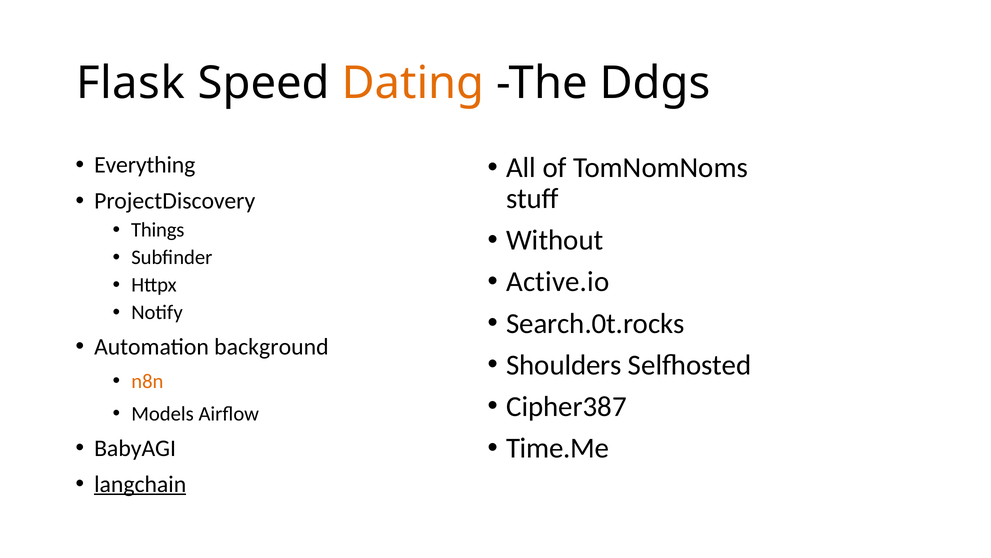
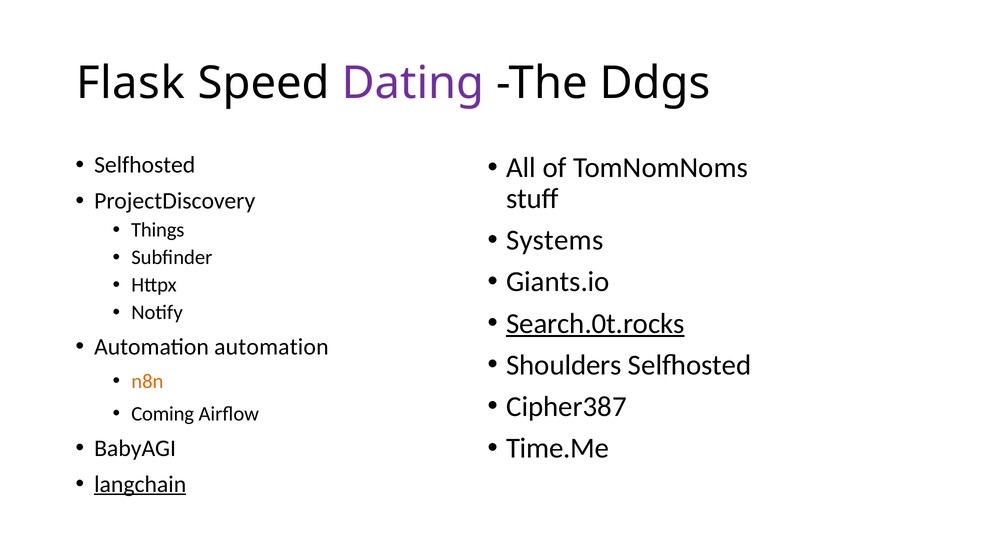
Dating colour: orange -> purple
Everything at (145, 165): Everything -> Selfhosted
Without: Without -> Systems
Active.io: Active.io -> Giants.io
Search.0t.rocks underline: none -> present
Automation background: background -> automation
Models: Models -> Coming
